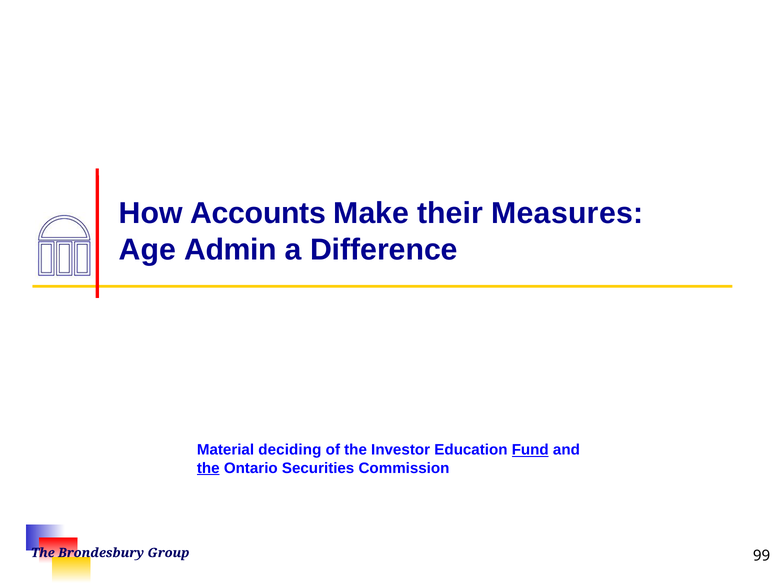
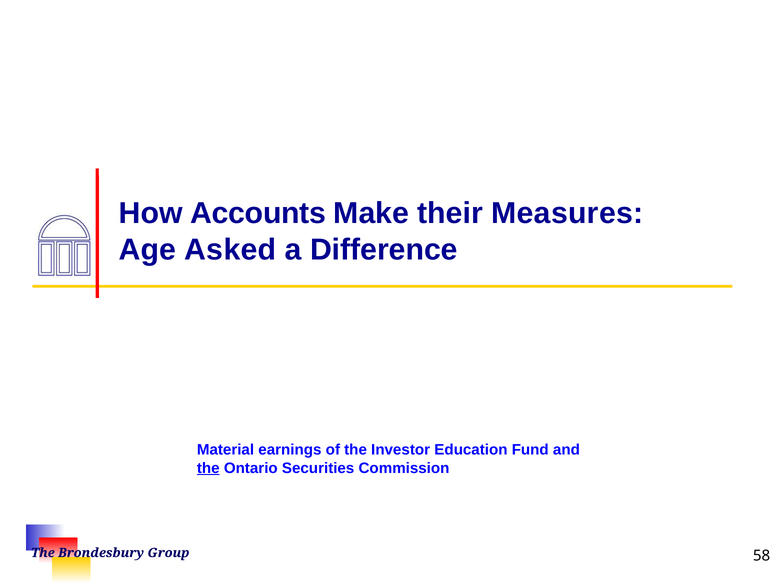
Admin: Admin -> Asked
deciding: deciding -> earnings
Fund underline: present -> none
99: 99 -> 58
